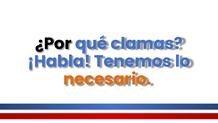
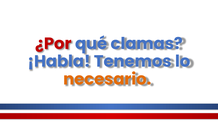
¿Por colour: black -> red
